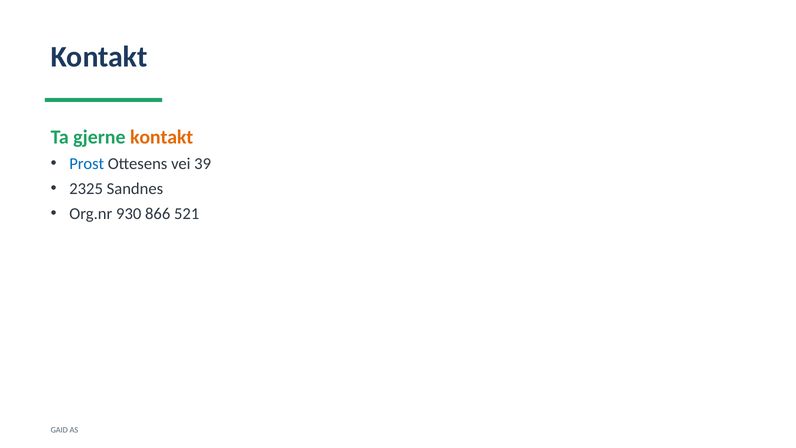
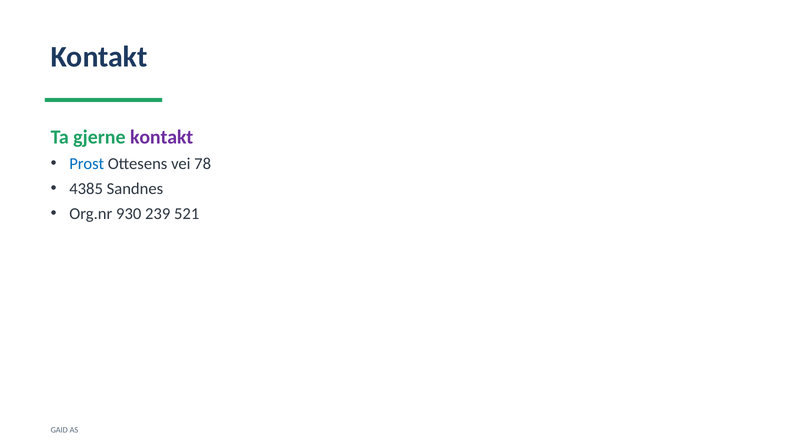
kontakt at (162, 137) colour: orange -> purple
39: 39 -> 78
2325: 2325 -> 4385
866: 866 -> 239
